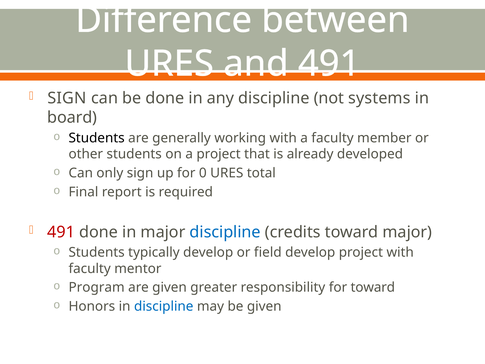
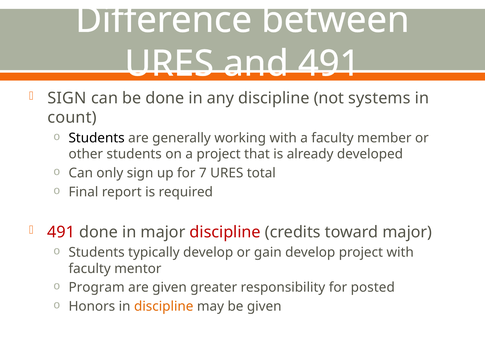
board: board -> count
0: 0 -> 7
discipline at (225, 232) colour: blue -> red
field: field -> gain
for toward: toward -> posted
discipline at (164, 306) colour: blue -> orange
